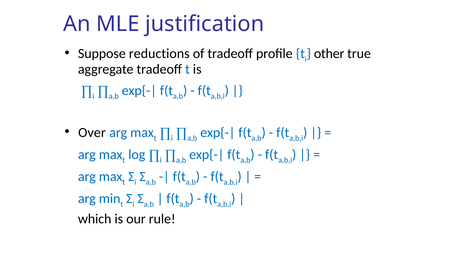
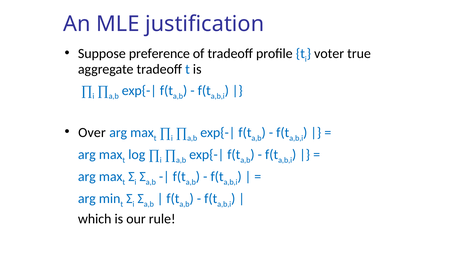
reductions: reductions -> preference
other: other -> voter
